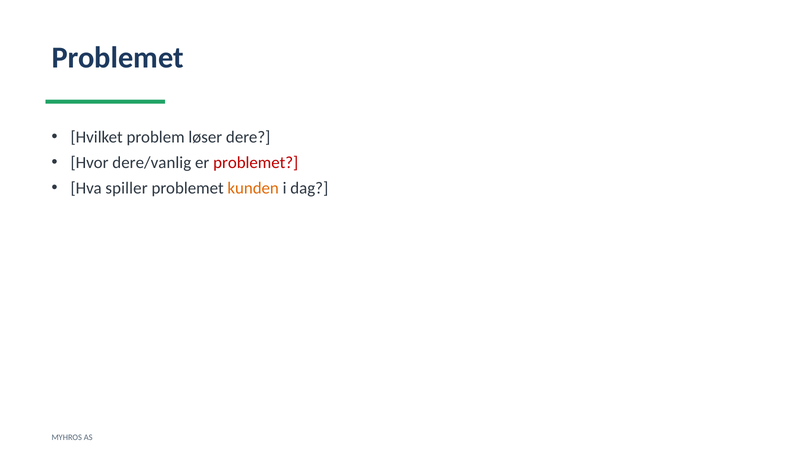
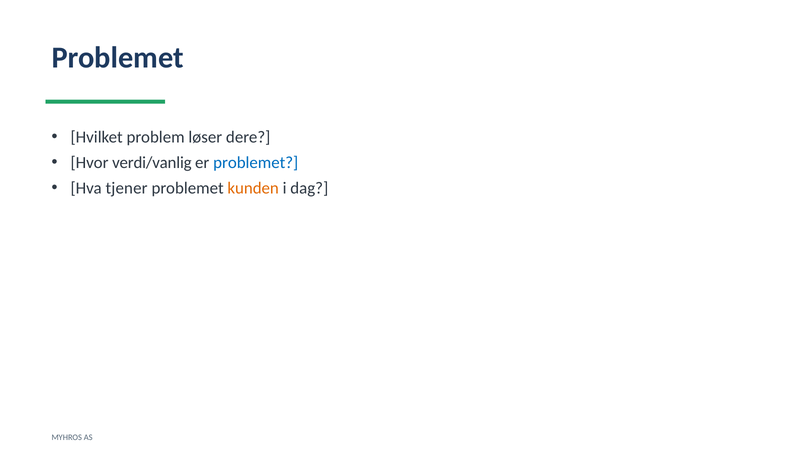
dere/vanlig: dere/vanlig -> verdi/vanlig
problemet at (256, 163) colour: red -> blue
spiller: spiller -> tjener
